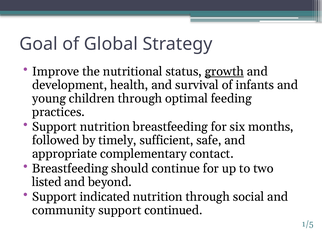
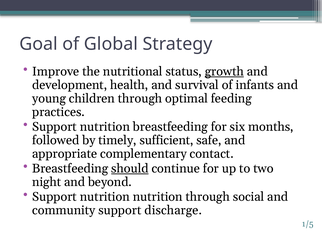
should underline: none -> present
listed: listed -> night
indicated at (105, 197): indicated -> nutrition
continued: continued -> discharge
